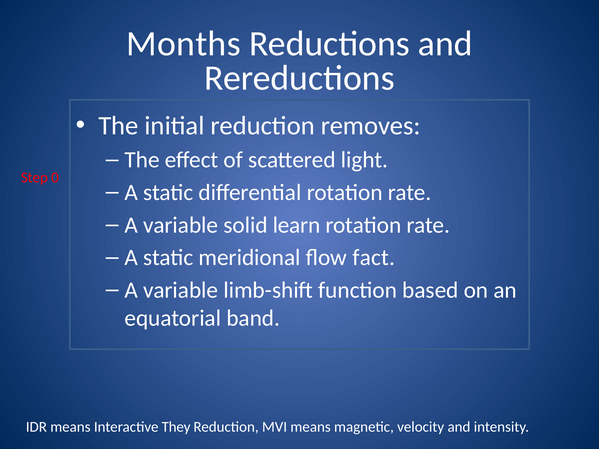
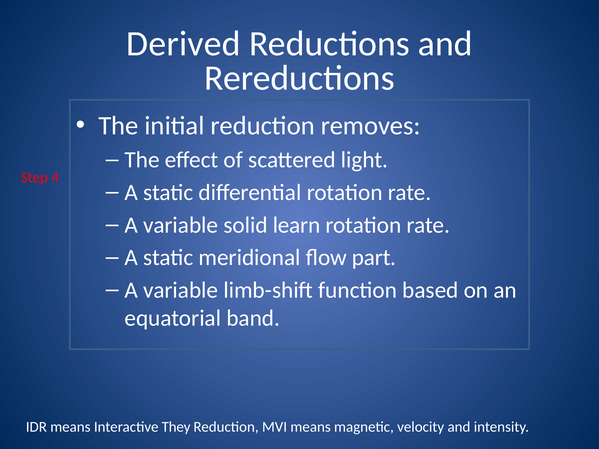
Months: Months -> Derived
0: 0 -> 4
fact: fact -> part
